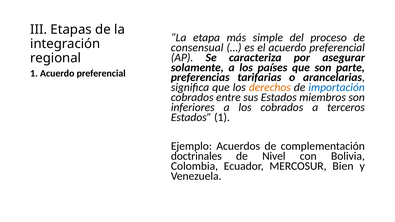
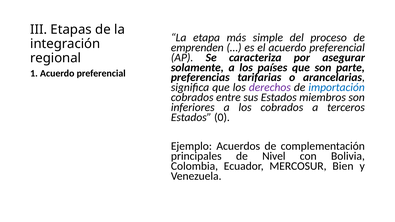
consensual: consensual -> emprenden
derechos colour: orange -> purple
Estados 1: 1 -> 0
doctrinales: doctrinales -> principales
